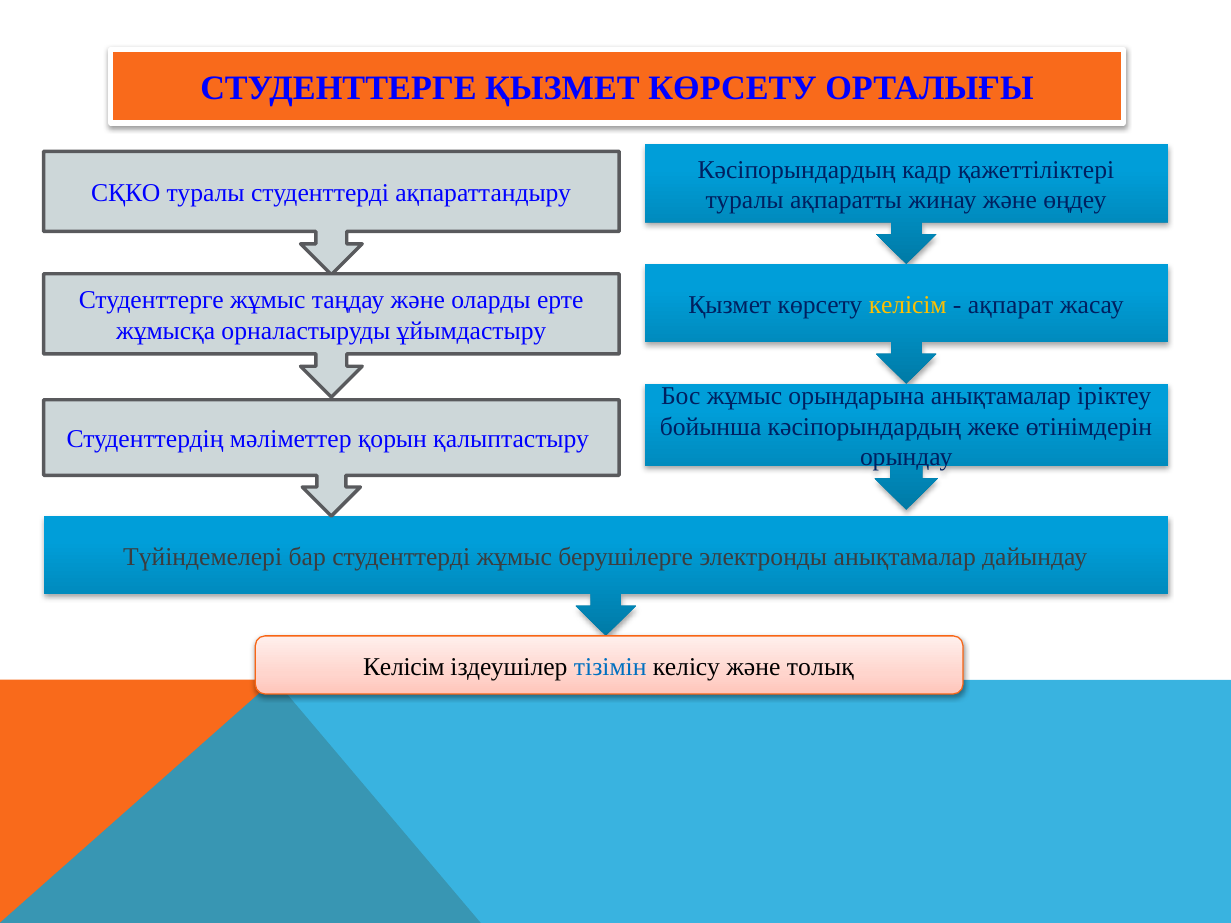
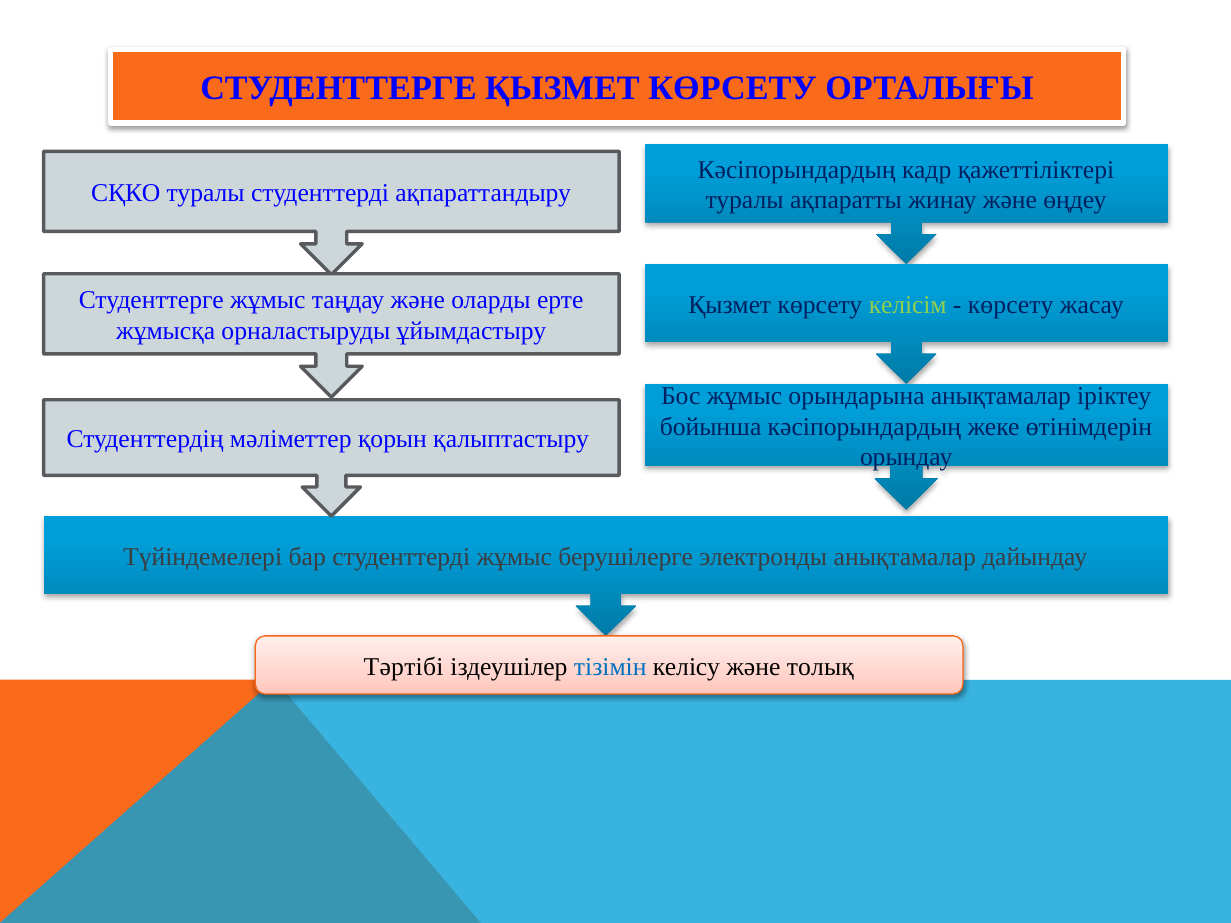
келісім at (908, 305) colour: yellow -> light green
ақпарат at (1011, 305): ақпарат -> көрсету
Келісім at (404, 667): Келісім -> Тәртібі
